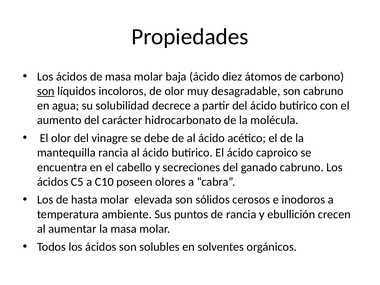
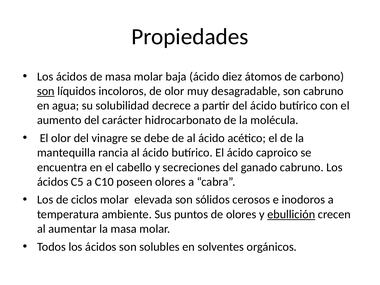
hasta: hasta -> ciclos
de rancia: rancia -> olores
ebullición underline: none -> present
